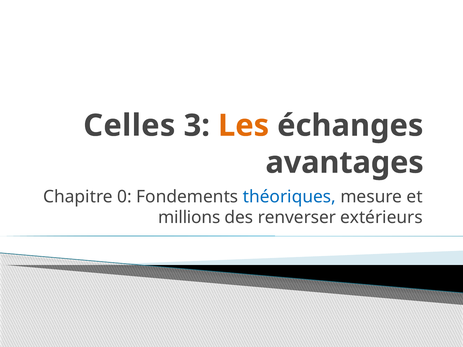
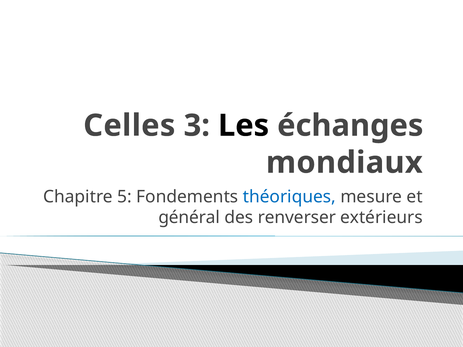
Les colour: orange -> black
avantages: avantages -> mondiaux
0: 0 -> 5
millions: millions -> général
